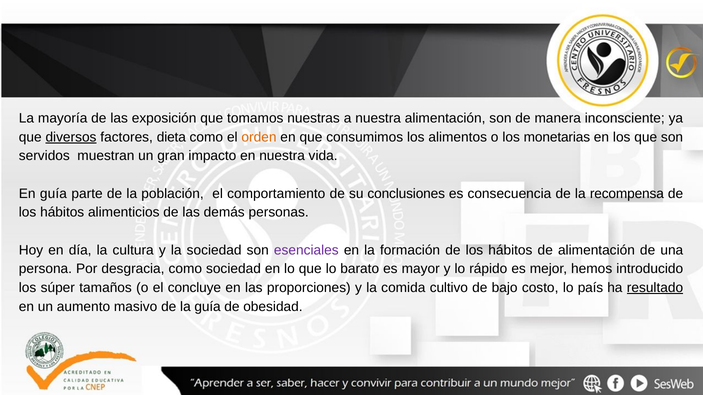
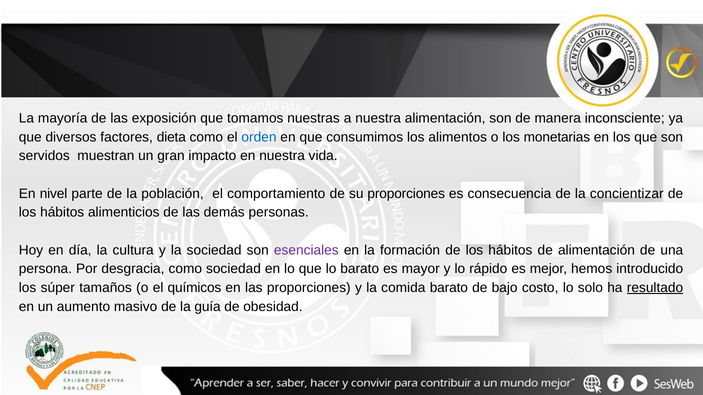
diversos underline: present -> none
orden colour: orange -> blue
En guía: guía -> nivel
su conclusiones: conclusiones -> proporciones
recompensa: recompensa -> concientizar
concluye: concluye -> químicos
comida cultivo: cultivo -> barato
país: país -> solo
